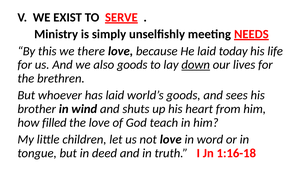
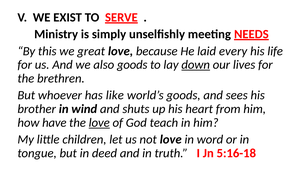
there: there -> great
today: today -> every
has laid: laid -> like
filled: filled -> have
love at (99, 123) underline: none -> present
1:16-18: 1:16-18 -> 5:16-18
